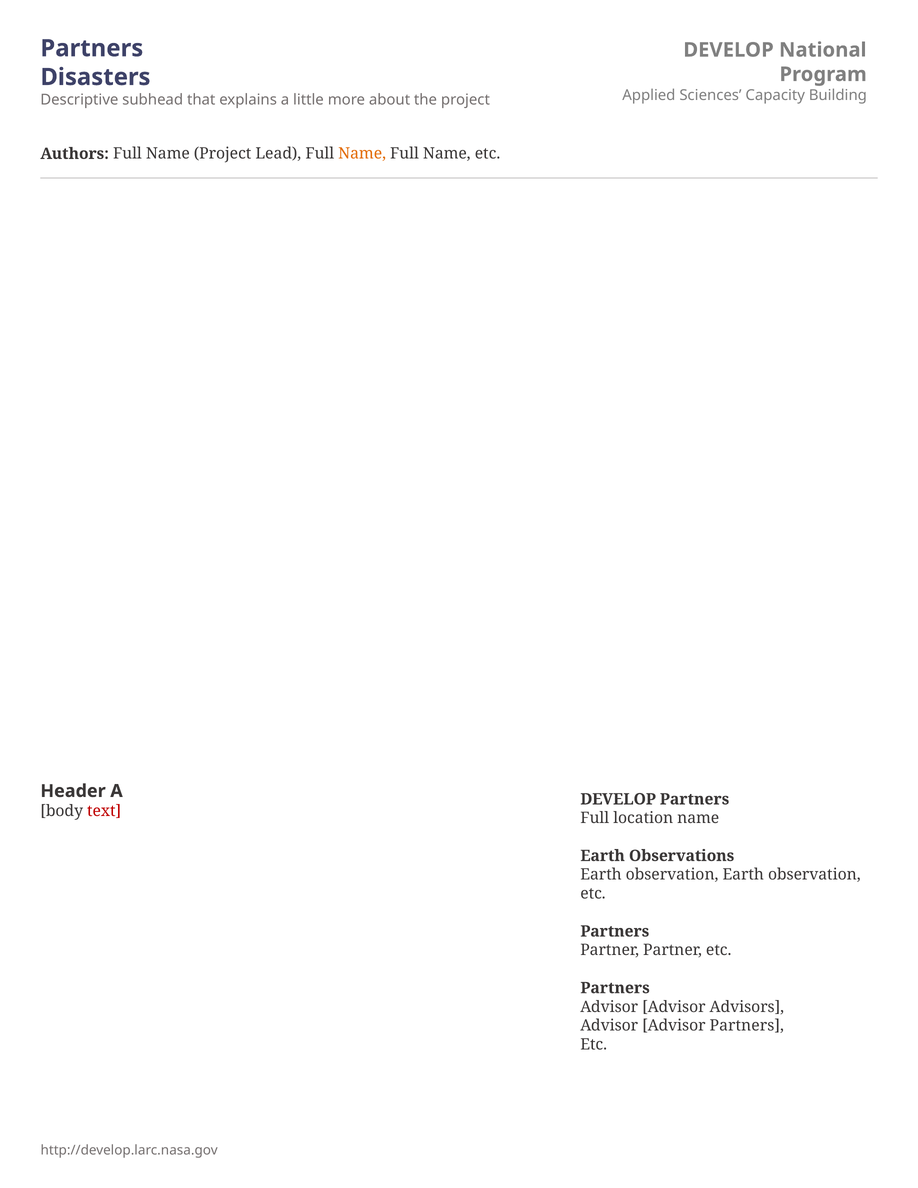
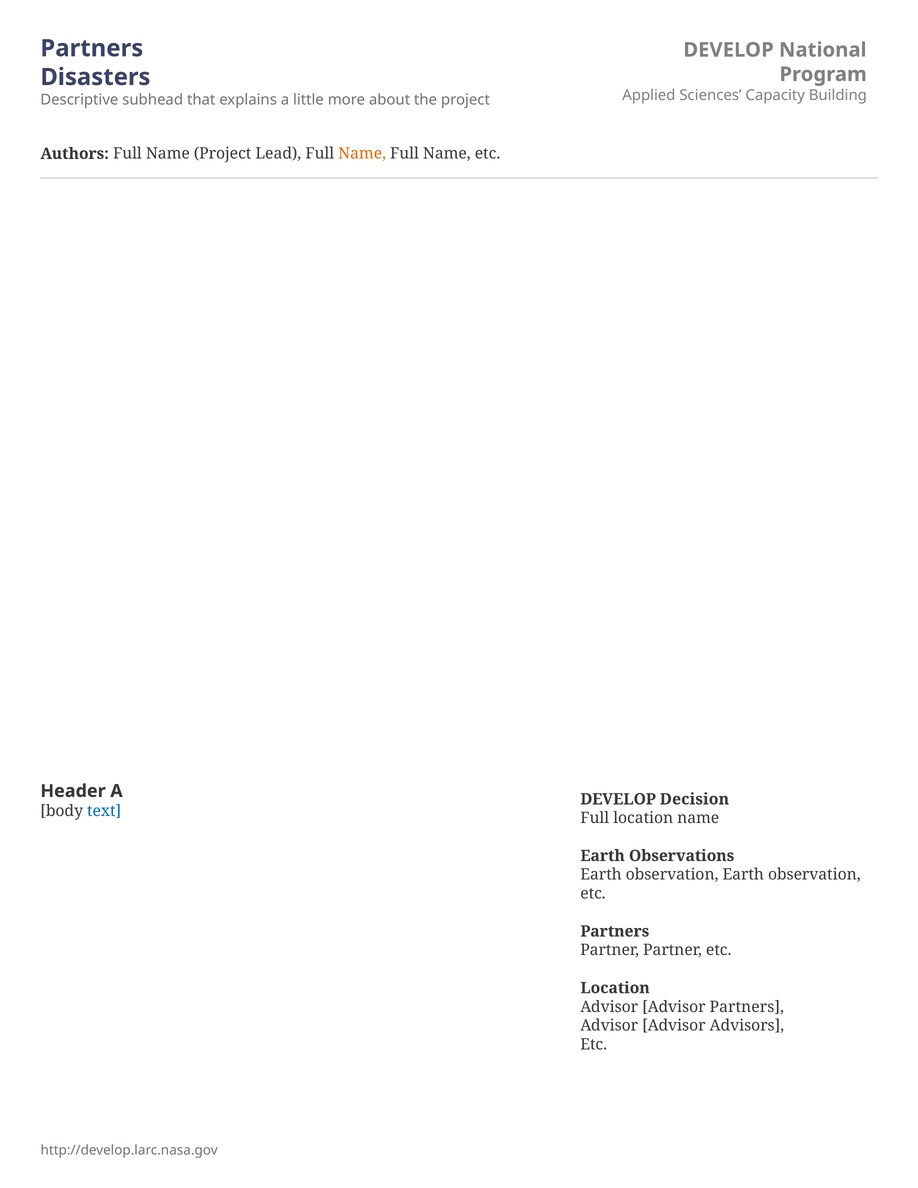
DEVELOP Partners: Partners -> Decision
text colour: red -> blue
Partners at (615, 988): Partners -> Location
Advisor Advisors: Advisors -> Partners
Advisor Partners: Partners -> Advisors
